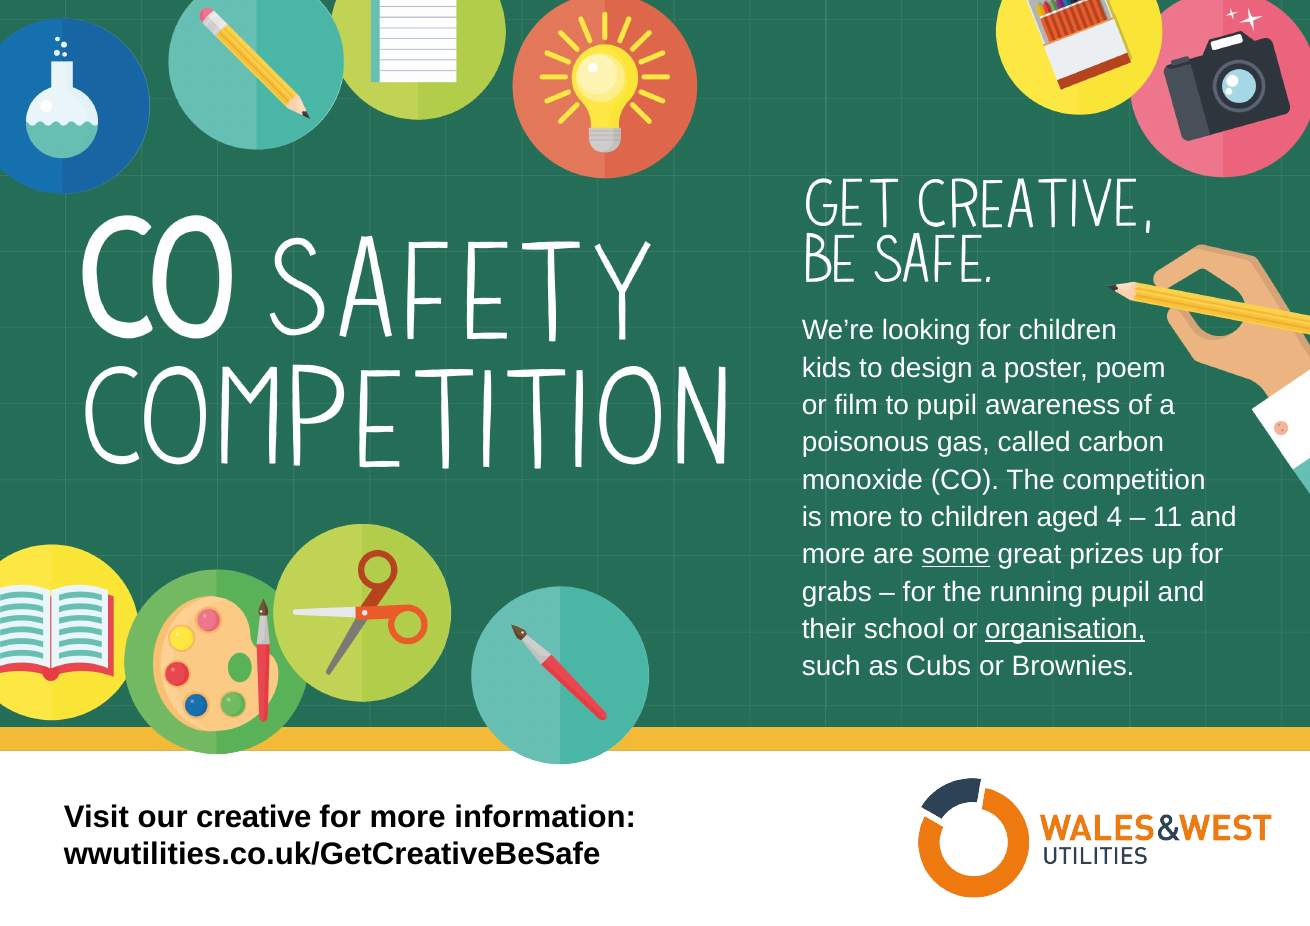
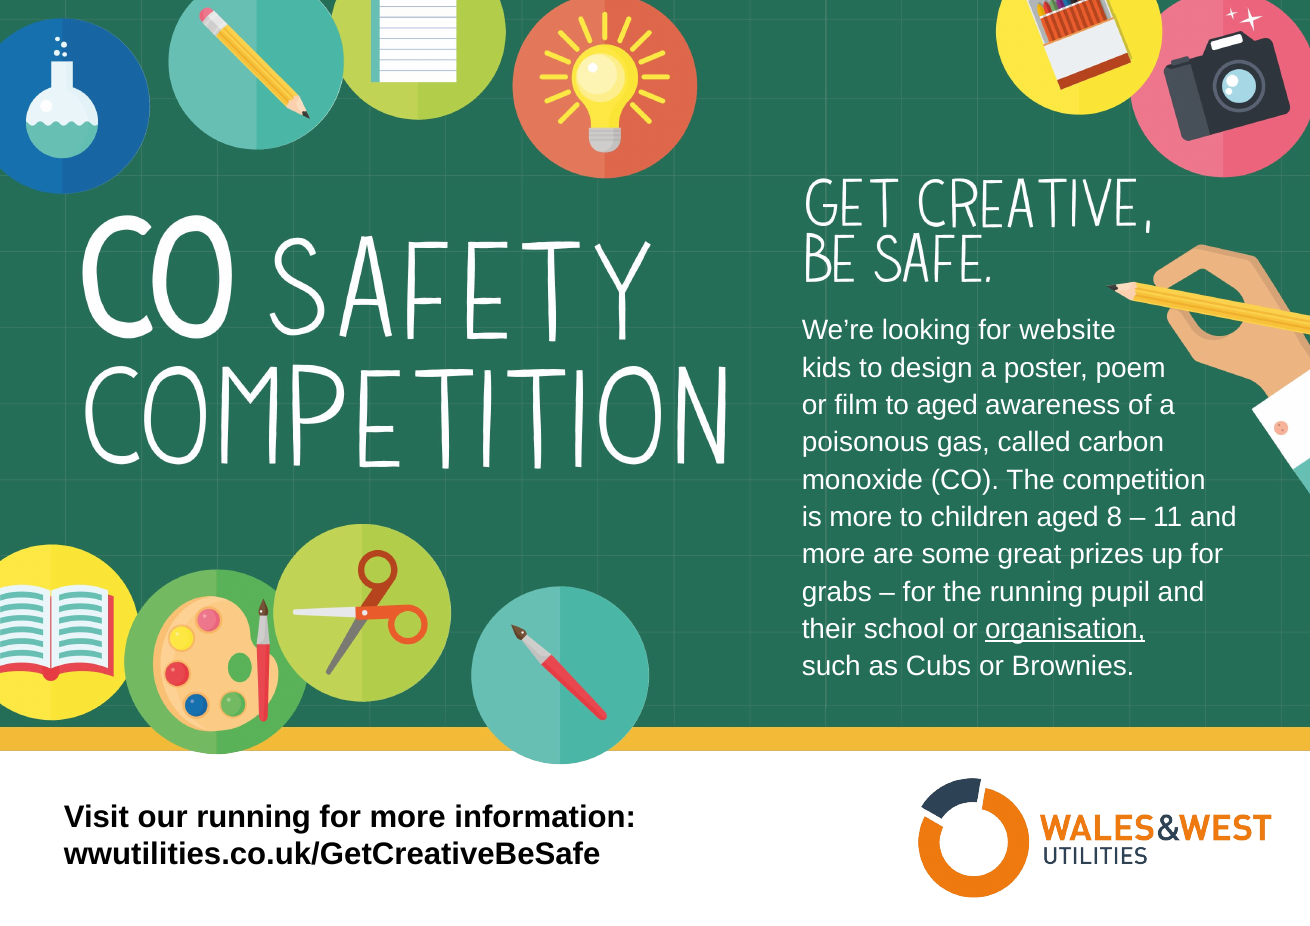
for children: children -> website
to pupil: pupil -> aged
4: 4 -> 8
some underline: present -> none
our creative: creative -> running
